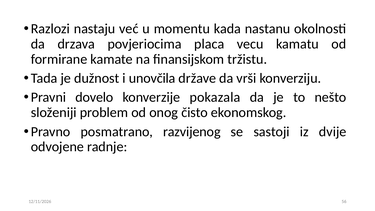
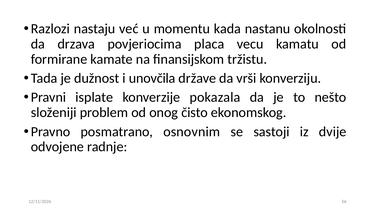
dovelo: dovelo -> isplate
razvijenog: razvijenog -> osnovnim
